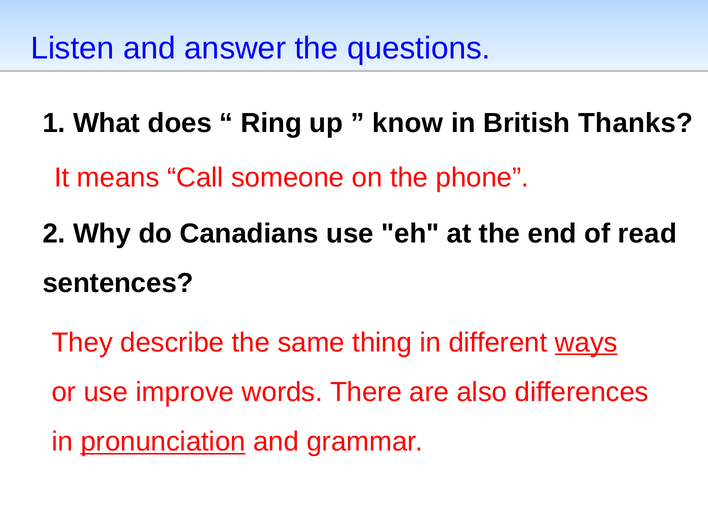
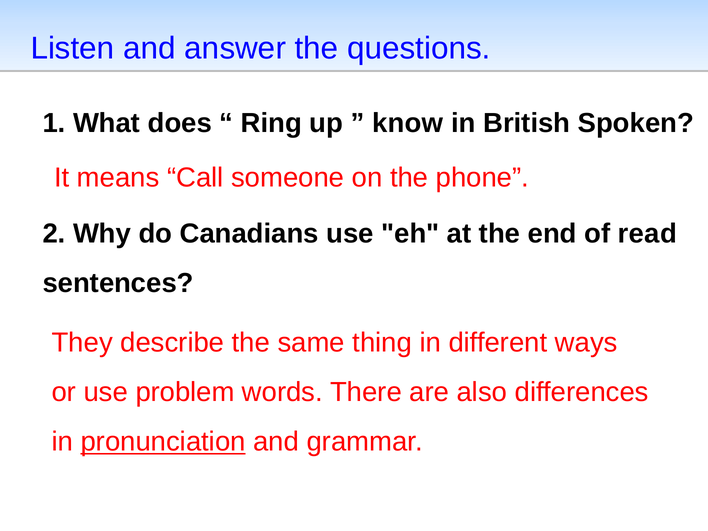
Thanks: Thanks -> Spoken
ways underline: present -> none
improve: improve -> problem
